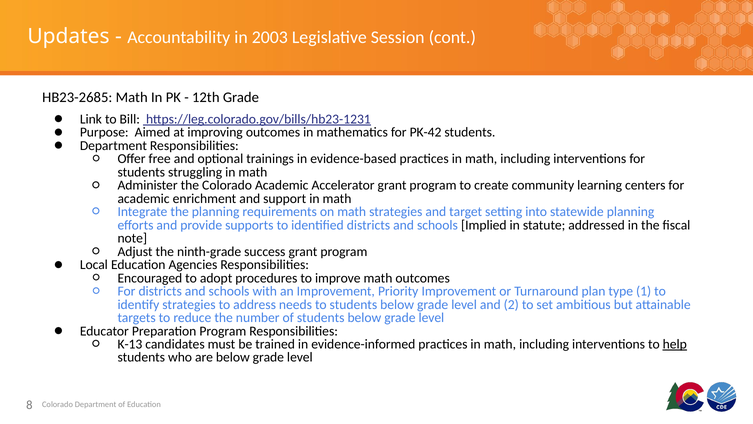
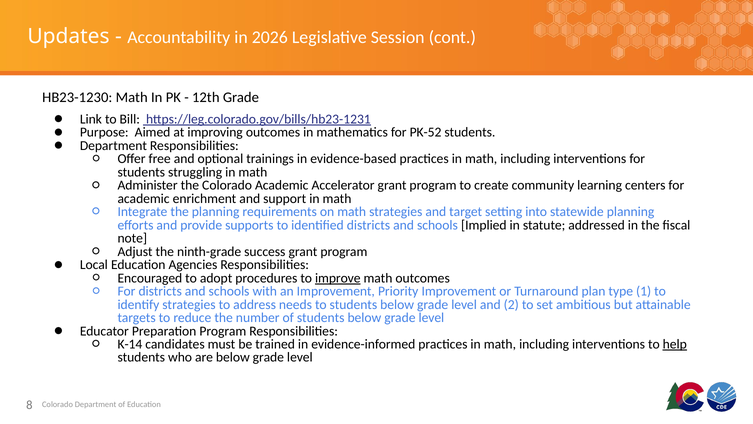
2003: 2003 -> 2026
HB23-2685: HB23-2685 -> HB23-1230
PK-42: PK-42 -> PK-52
improve underline: none -> present
K-13: K-13 -> K-14
